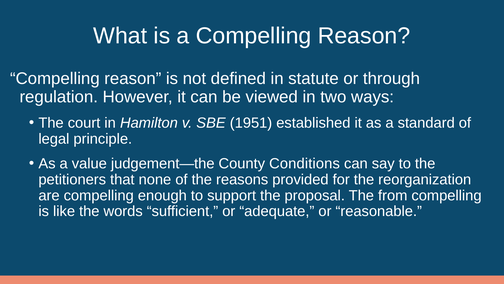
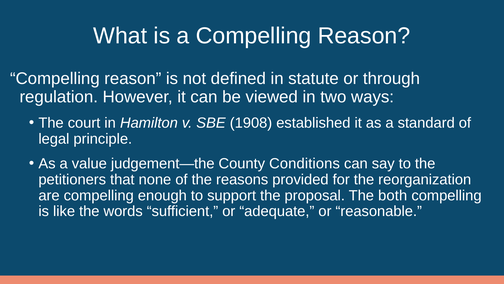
1951: 1951 -> 1908
from: from -> both
